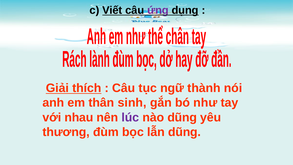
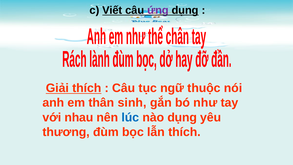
thành: thành -> thuộc
lúc colour: purple -> blue
nào dũng: dũng -> dụng
lẫn dũng: dũng -> thích
